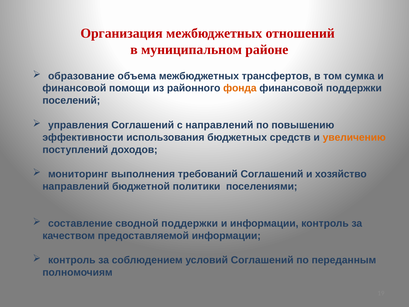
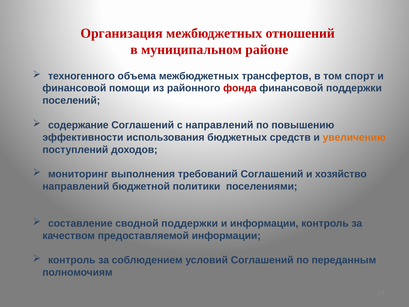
образование: образование -> техногенного
сумка: сумка -> спорт
фонда colour: orange -> red
управления: управления -> содержание
